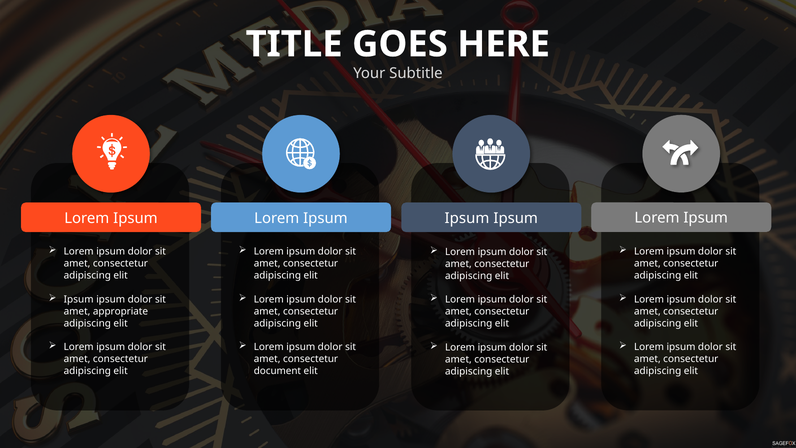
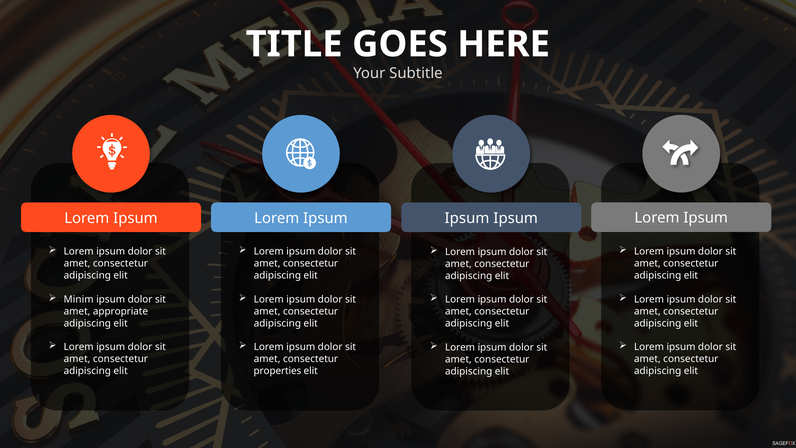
Ipsum at (79, 299): Ipsum -> Minim
document: document -> properties
